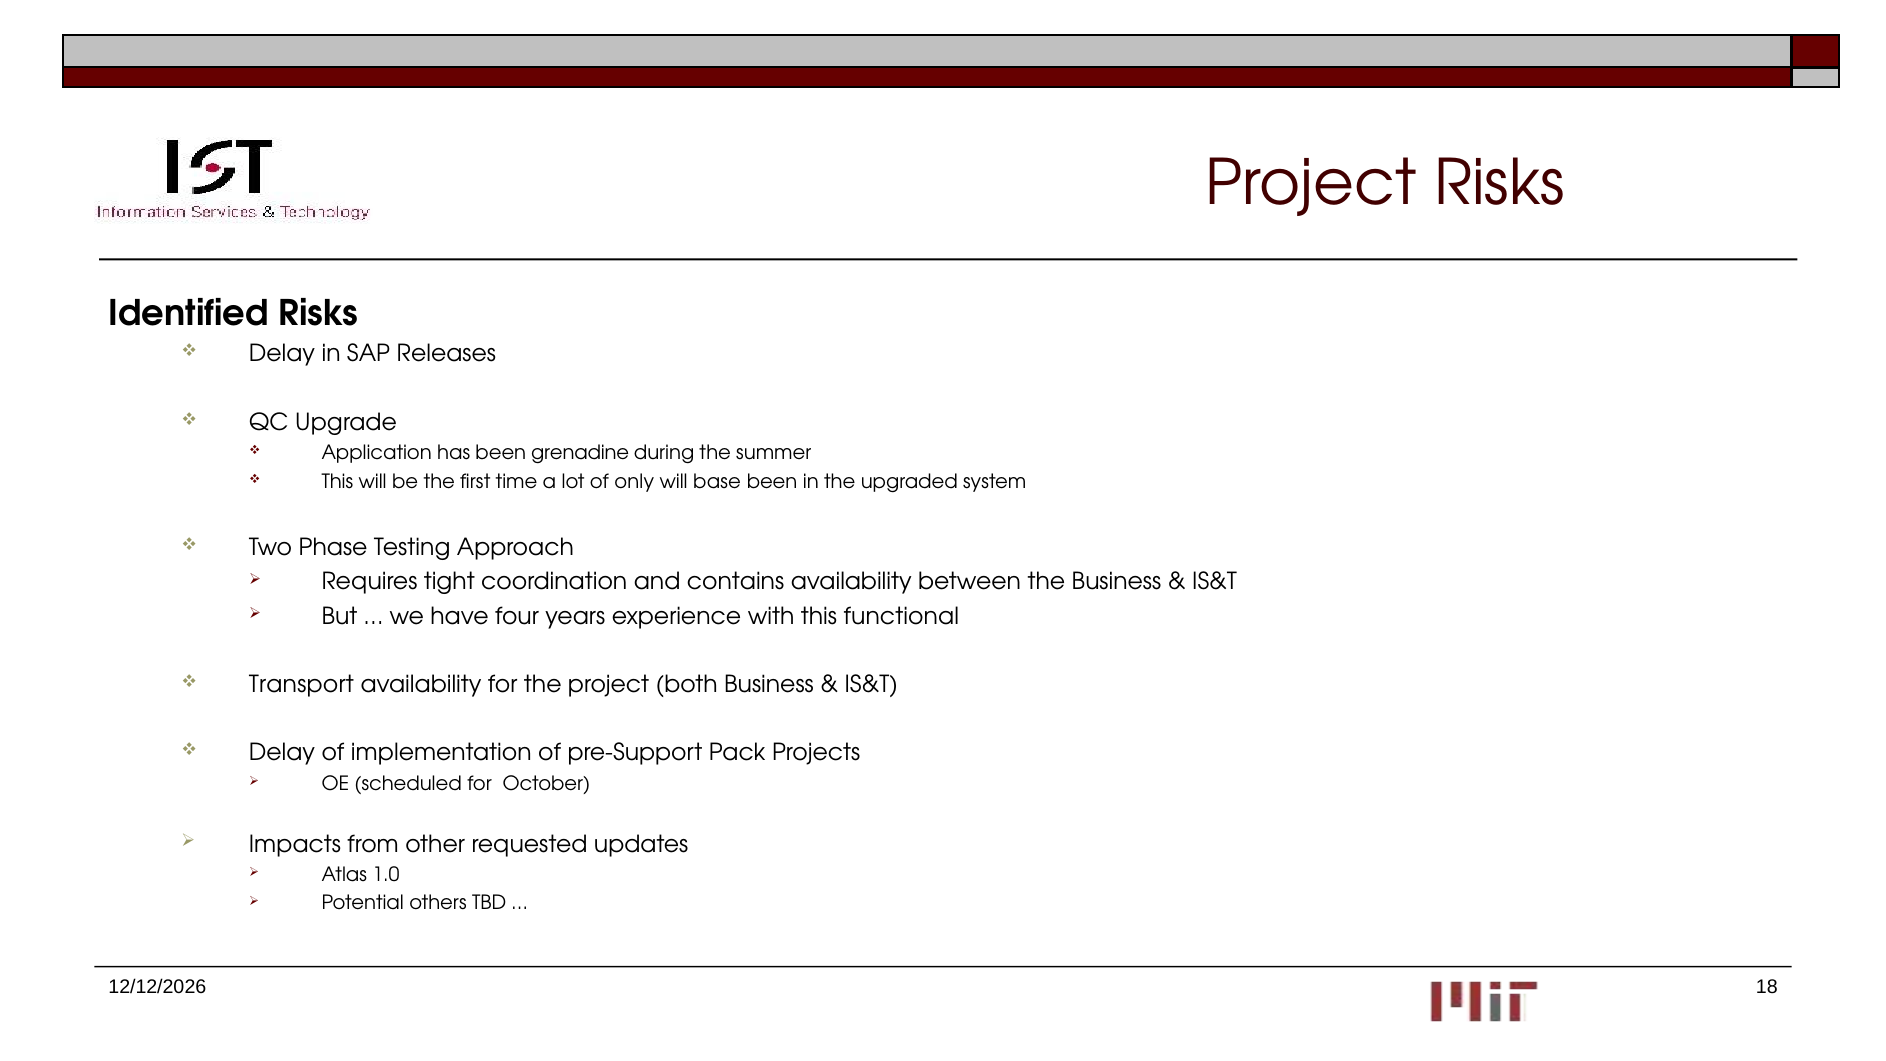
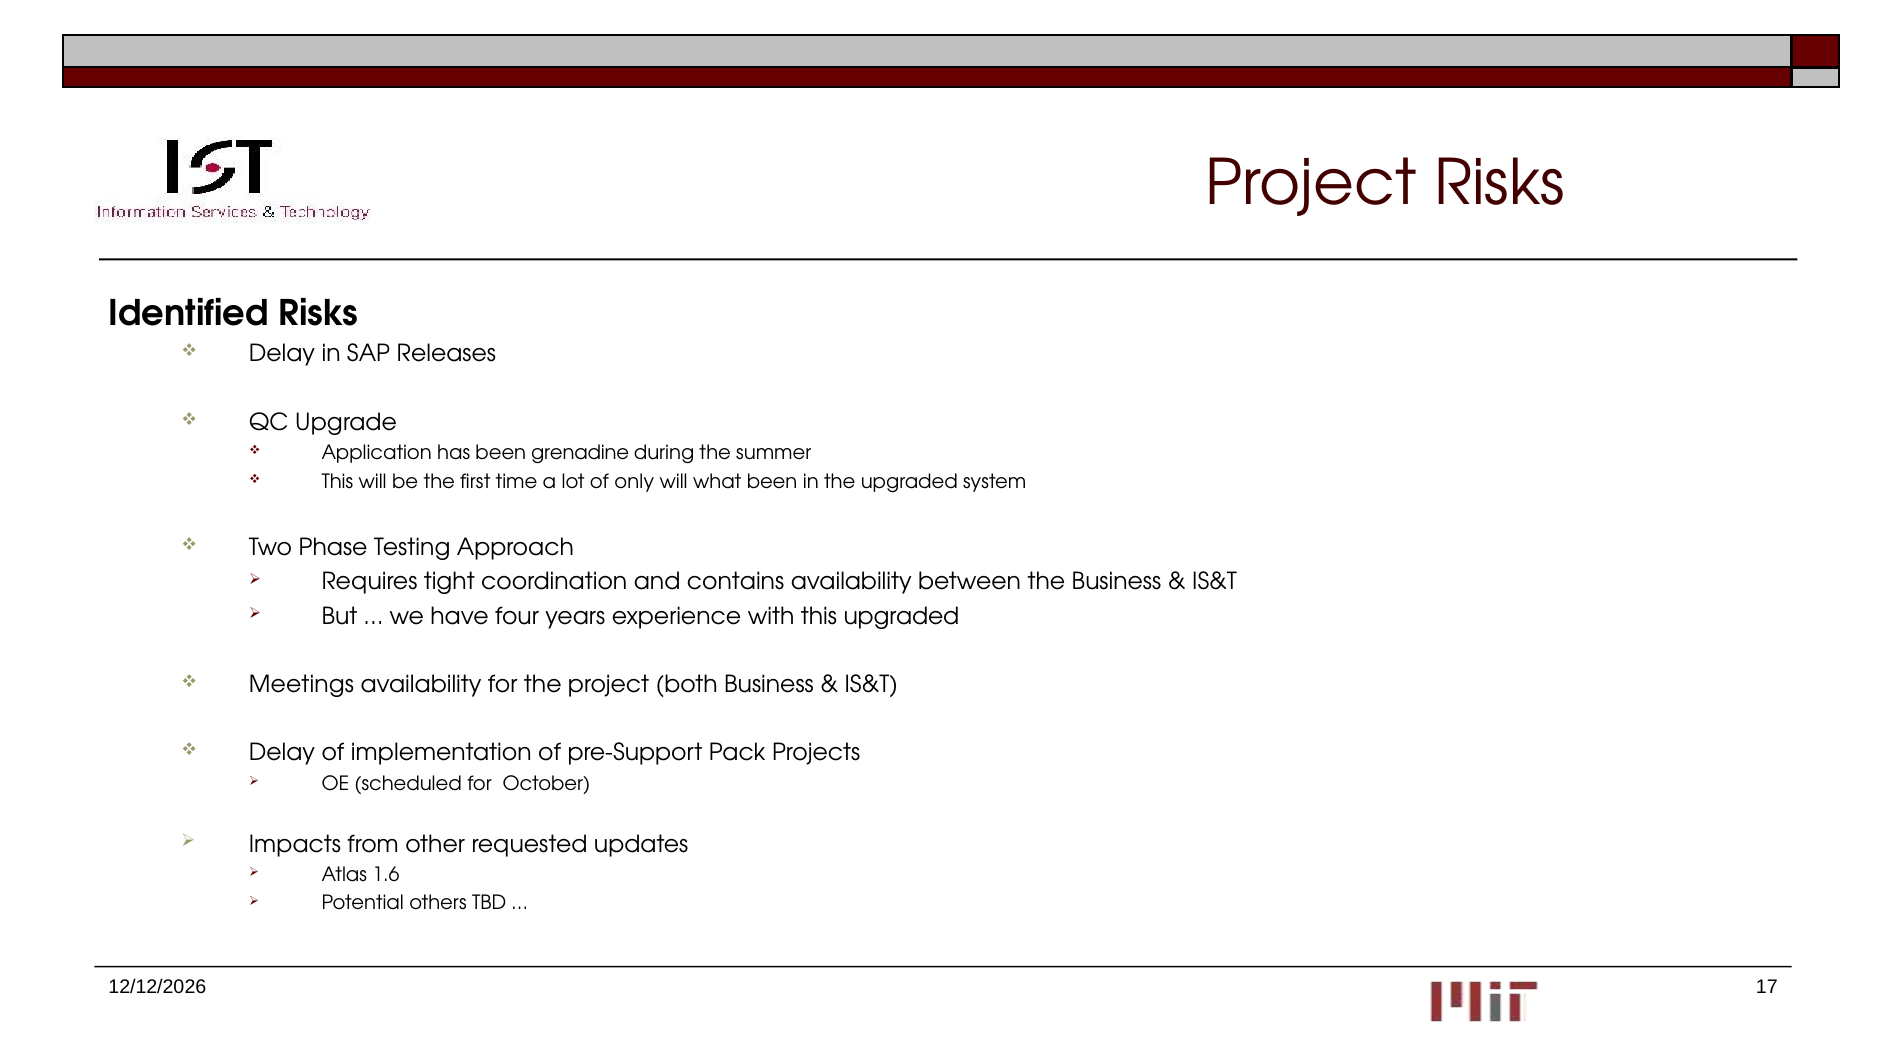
base: base -> what
this functional: functional -> upgraded
Transport: Transport -> Meetings
1.0: 1.0 -> 1.6
18: 18 -> 17
